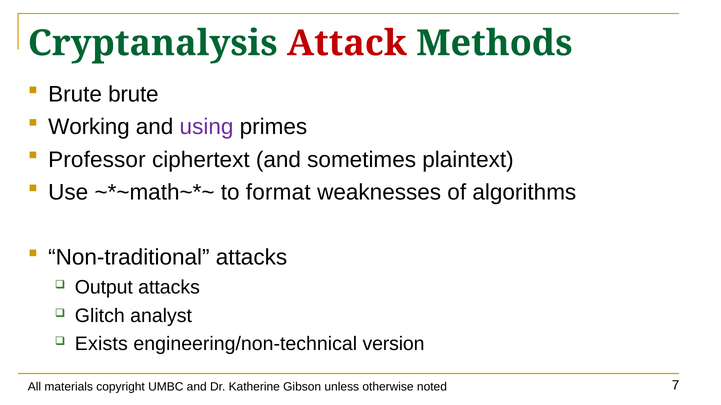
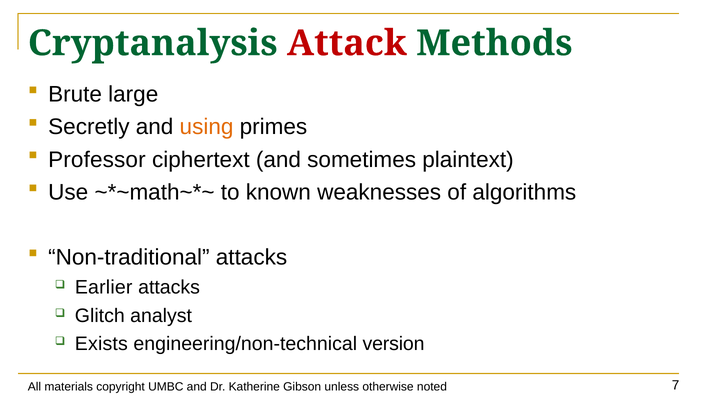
Brute brute: brute -> large
Working: Working -> Secretly
using colour: purple -> orange
format: format -> known
Output: Output -> Earlier
